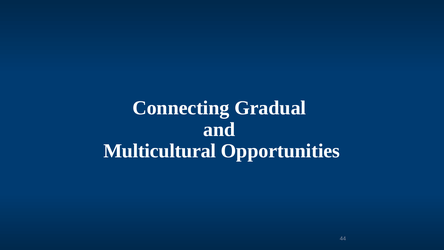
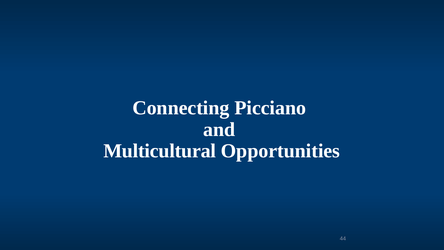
Gradual: Gradual -> Picciano
